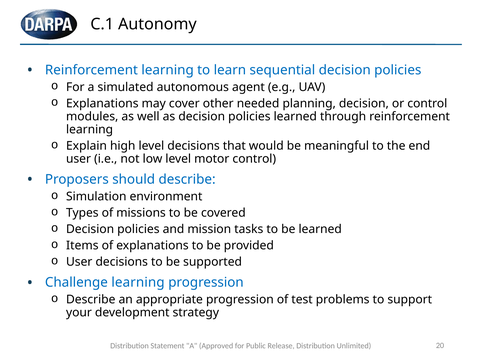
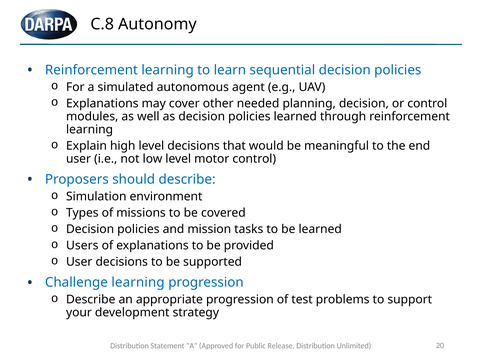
C.1: C.1 -> C.8
Items: Items -> Users
